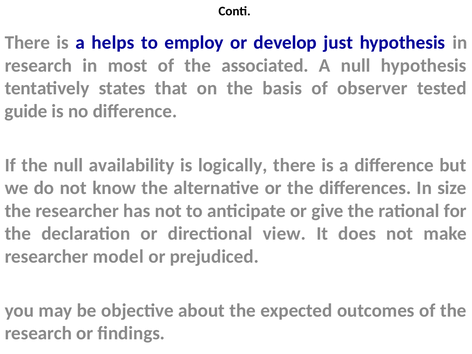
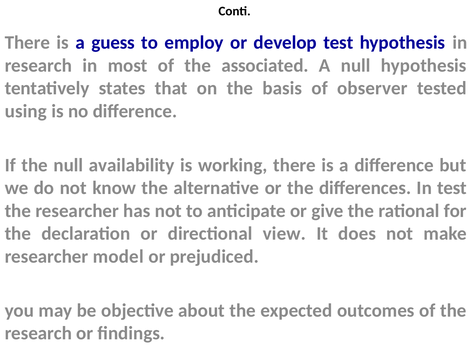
helps: helps -> guess
develop just: just -> test
guide: guide -> using
logically: logically -> working
In size: size -> test
